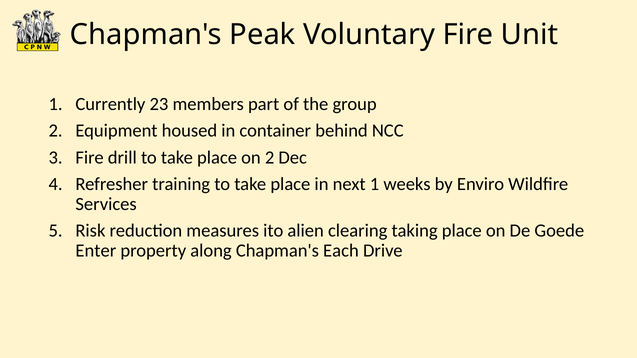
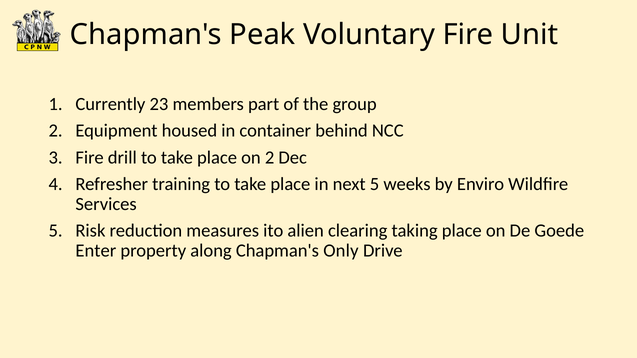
next 1: 1 -> 5
Each: Each -> Only
